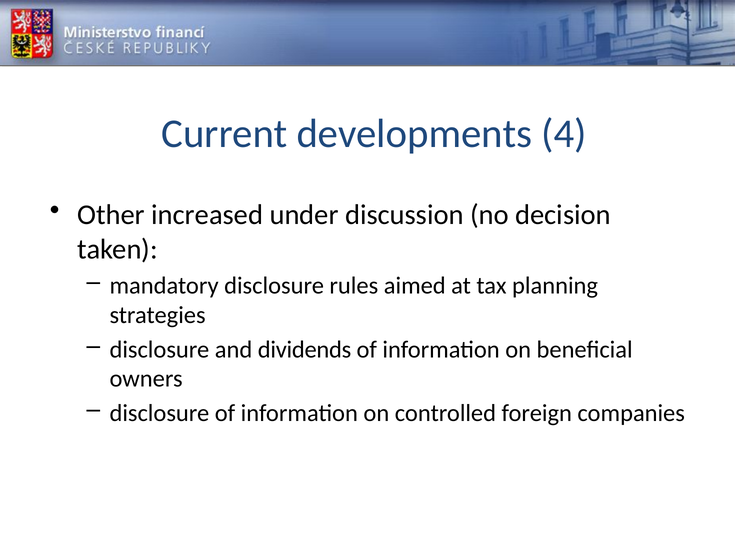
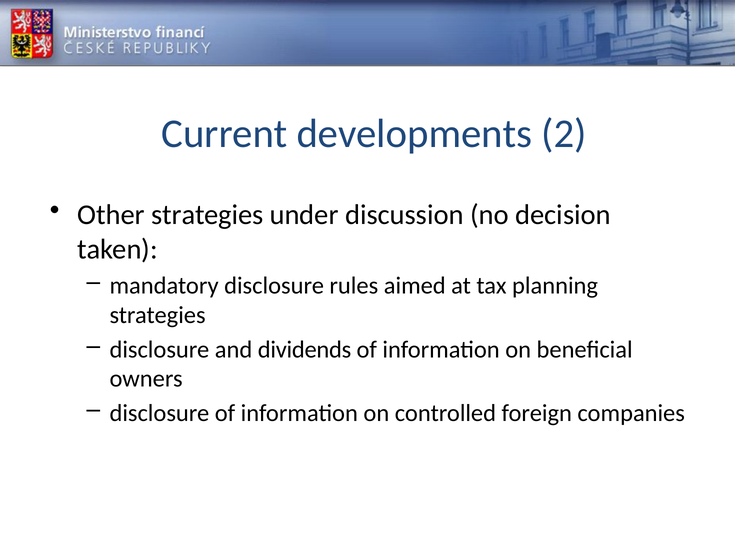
4: 4 -> 2
Other increased: increased -> strategies
